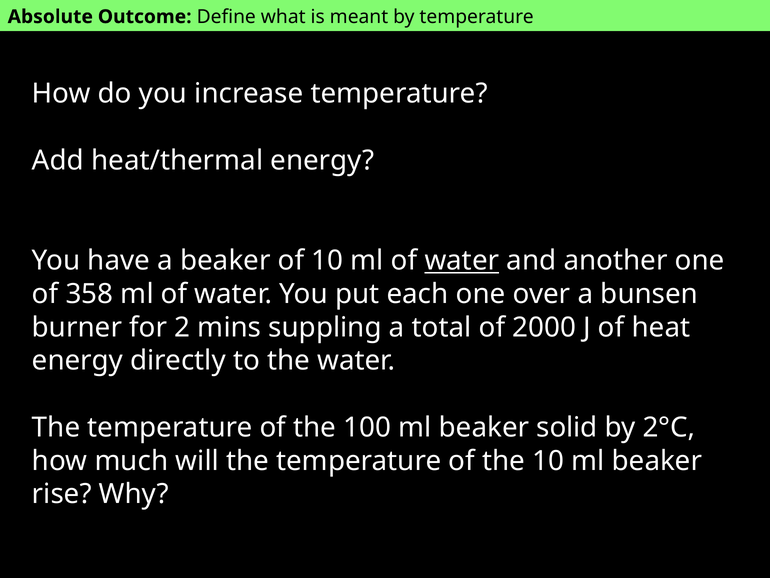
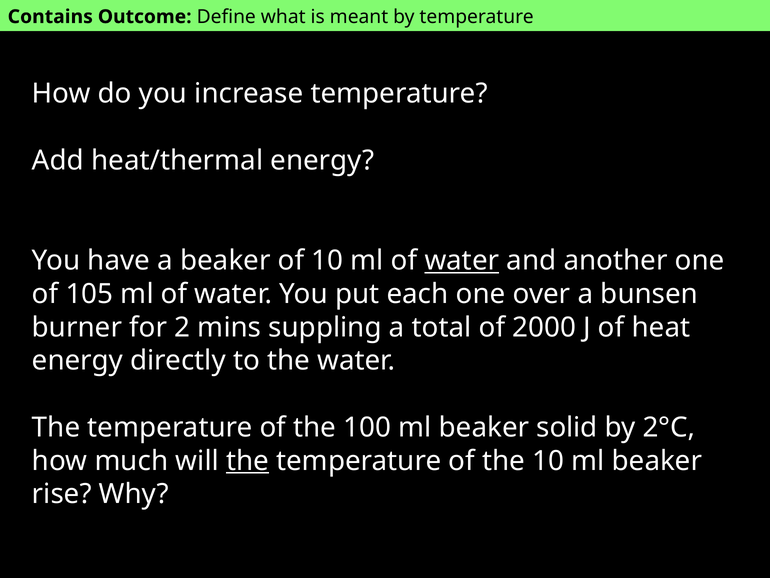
Absolute: Absolute -> Contains
358: 358 -> 105
the at (248, 461) underline: none -> present
